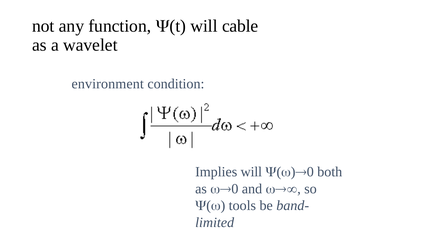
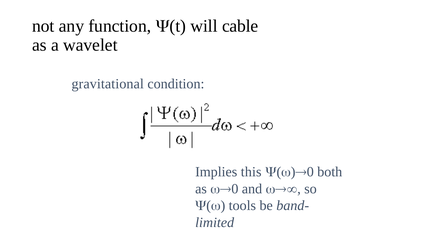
environment: environment -> gravitational
Implies will: will -> this
